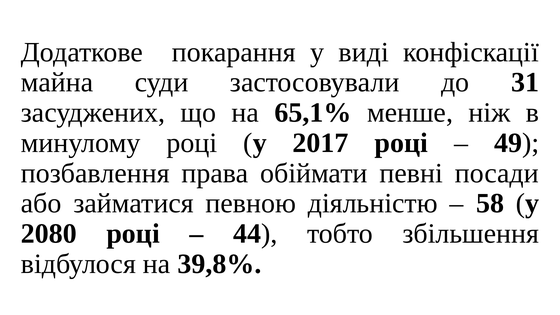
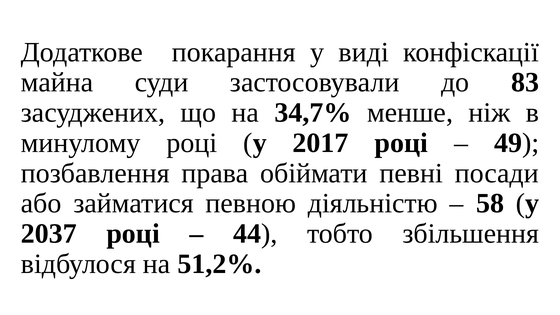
31: 31 -> 83
65,1%: 65,1% -> 34,7%
2080: 2080 -> 2037
39,8%: 39,8% -> 51,2%
